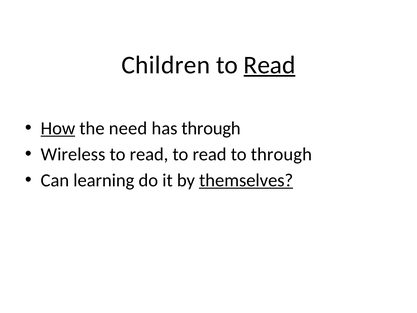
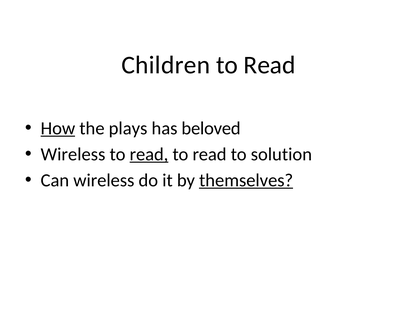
Read at (270, 65) underline: present -> none
need: need -> plays
has through: through -> beloved
read at (149, 154) underline: none -> present
to through: through -> solution
Can learning: learning -> wireless
